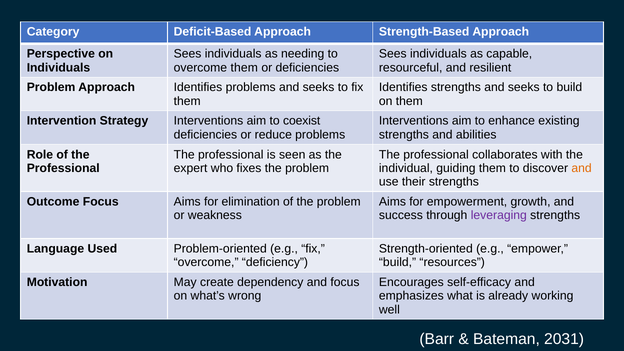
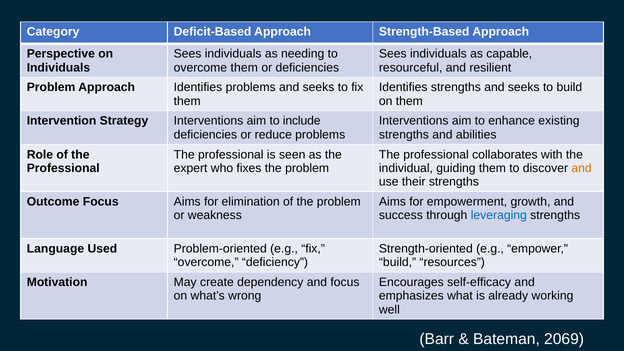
coexist: coexist -> include
leveraging colour: purple -> blue
2031: 2031 -> 2069
